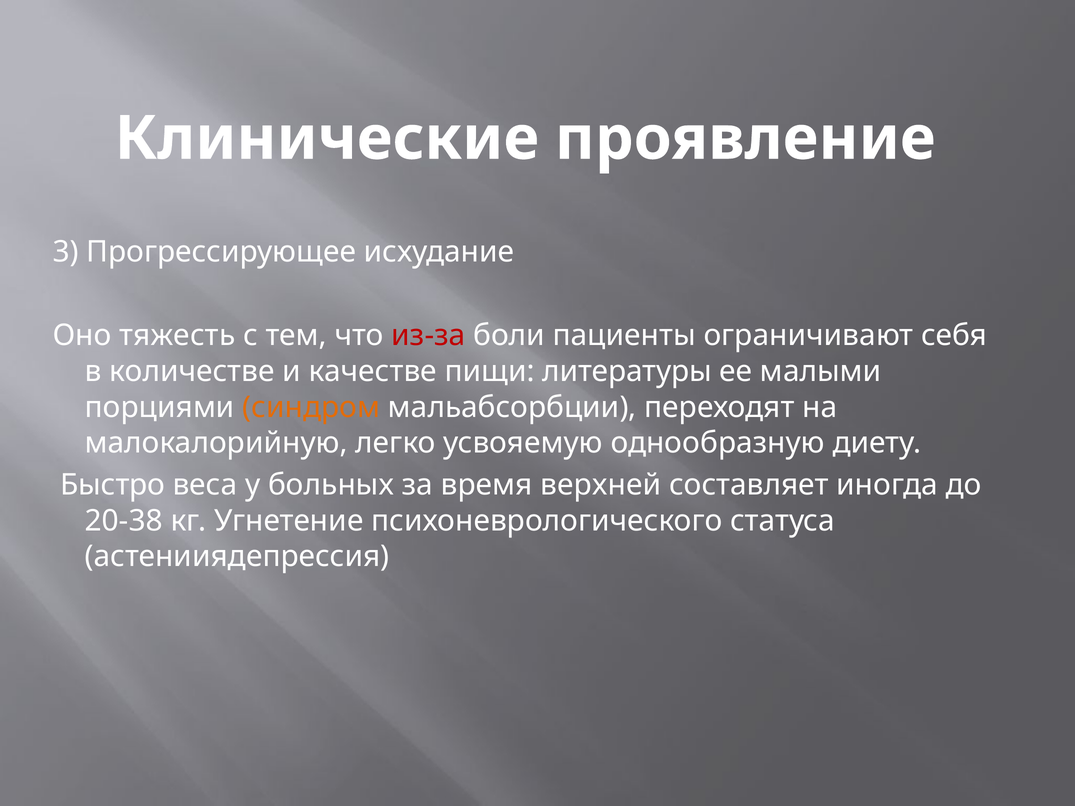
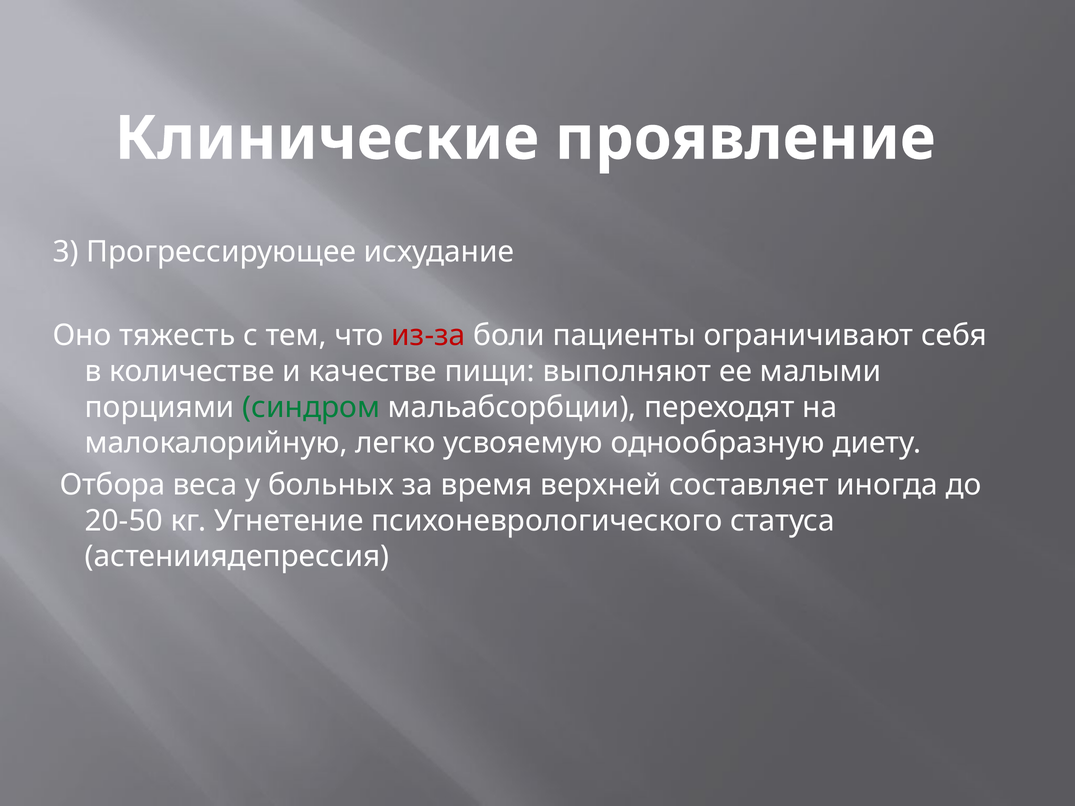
литературы: литературы -> выполняют
синдром colour: orange -> green
Быстро: Быстро -> Отбора
20-38: 20-38 -> 20-50
